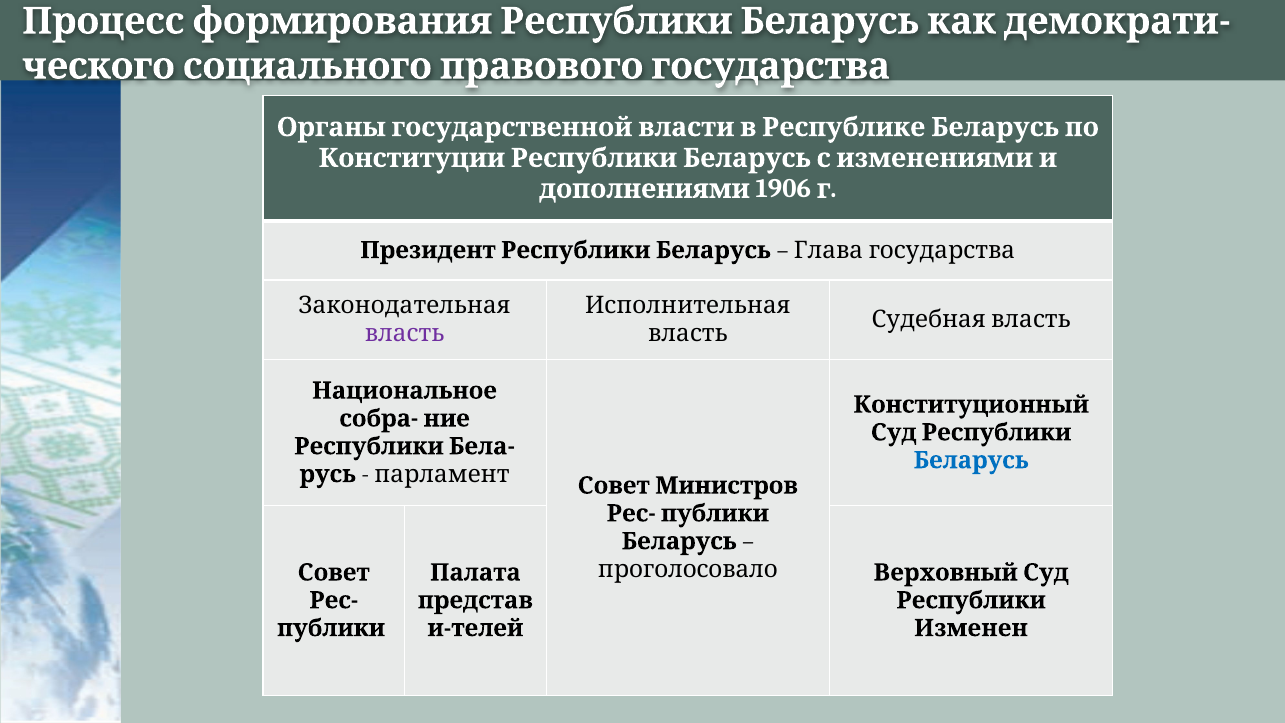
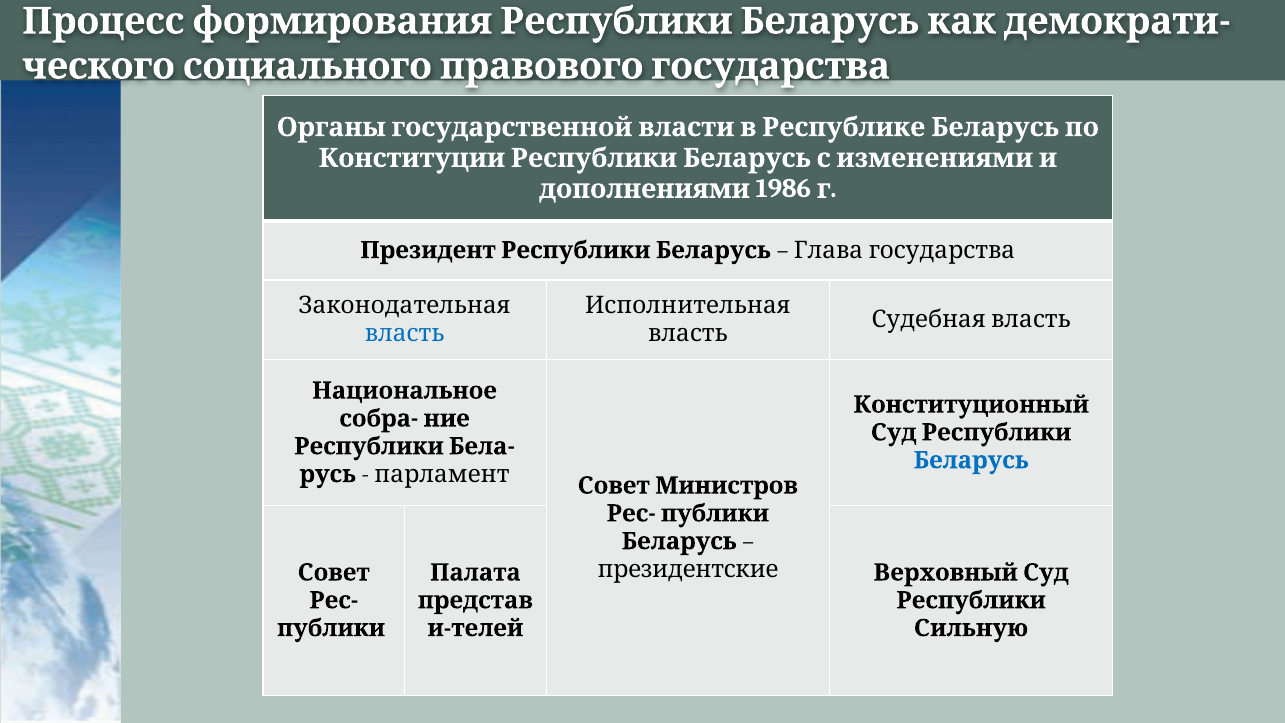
1906: 1906 -> 1986
власть at (405, 333) colour: purple -> blue
проголосовало: проголосовало -> президентские
Изменен: Изменен -> Сильную
